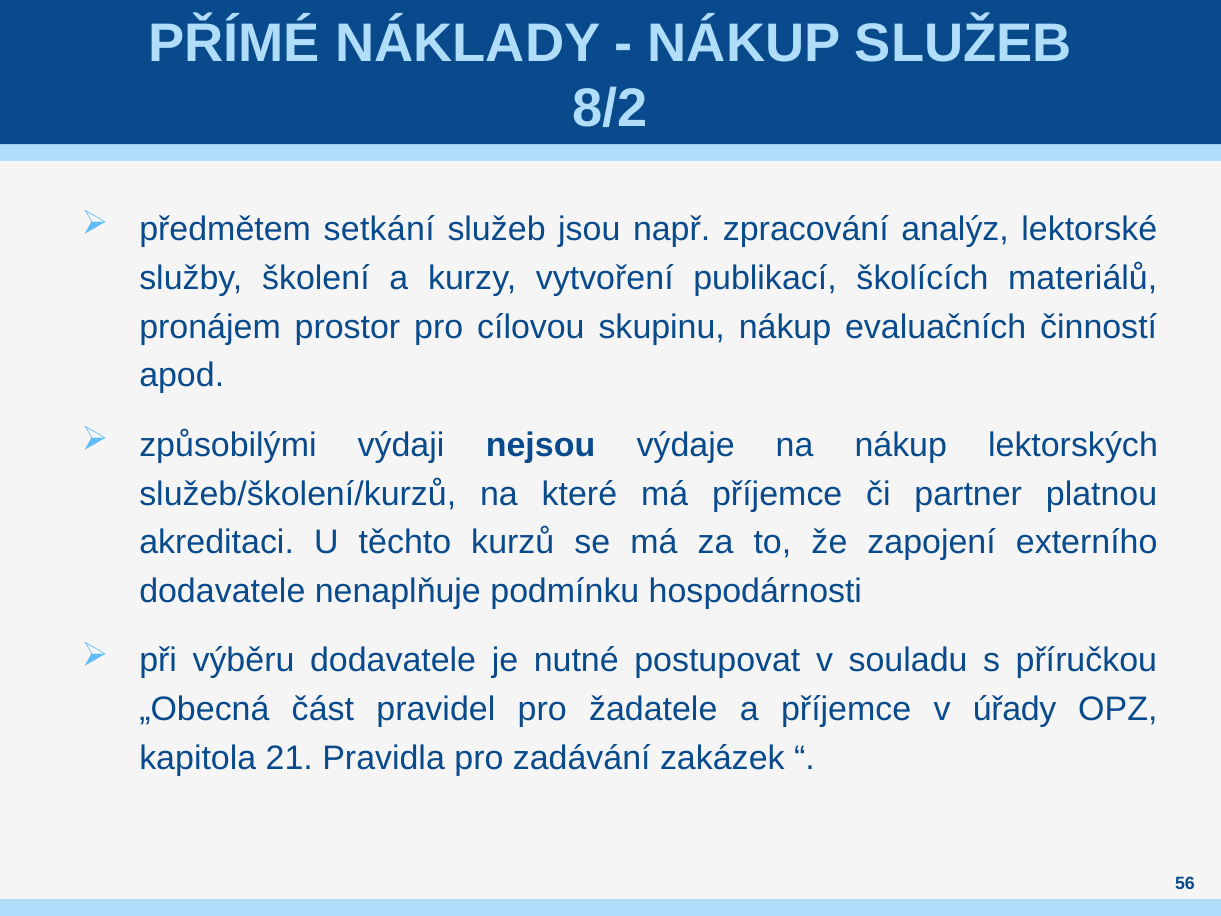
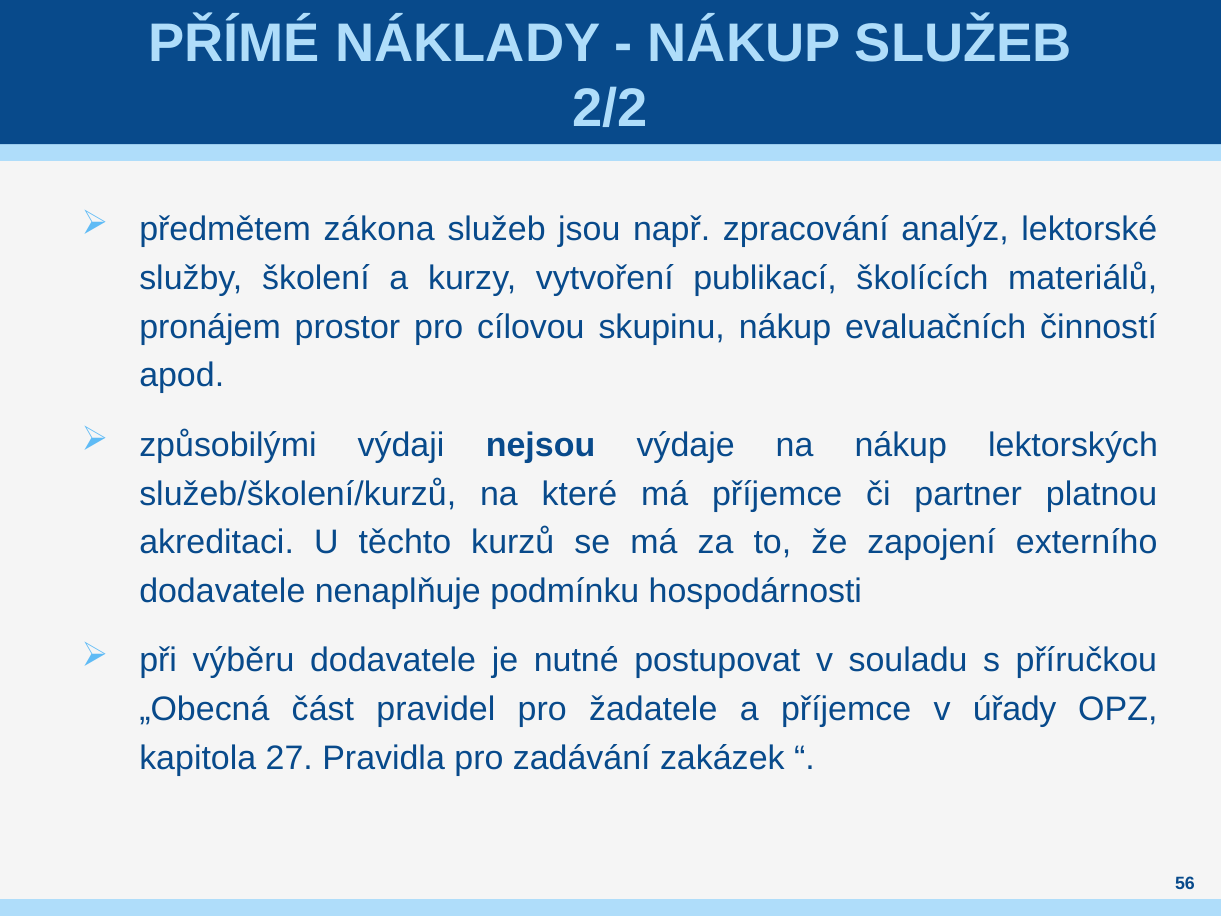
8/2: 8/2 -> 2/2
setkání: setkání -> zákona
21: 21 -> 27
